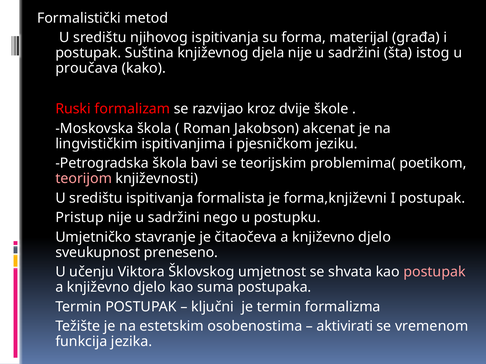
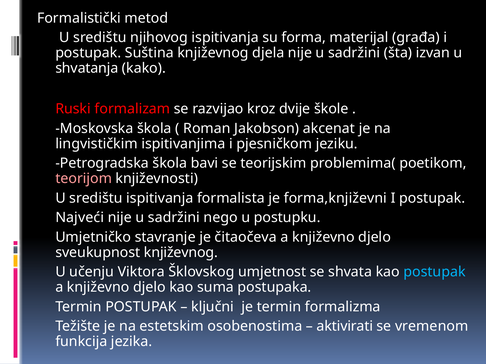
istog: istog -> izvan
proučava: proučava -> shvatanja
Pristup: Pristup -> Najveći
sveukupnost preneseno: preneseno -> književnog
postupak at (435, 272) colour: pink -> light blue
